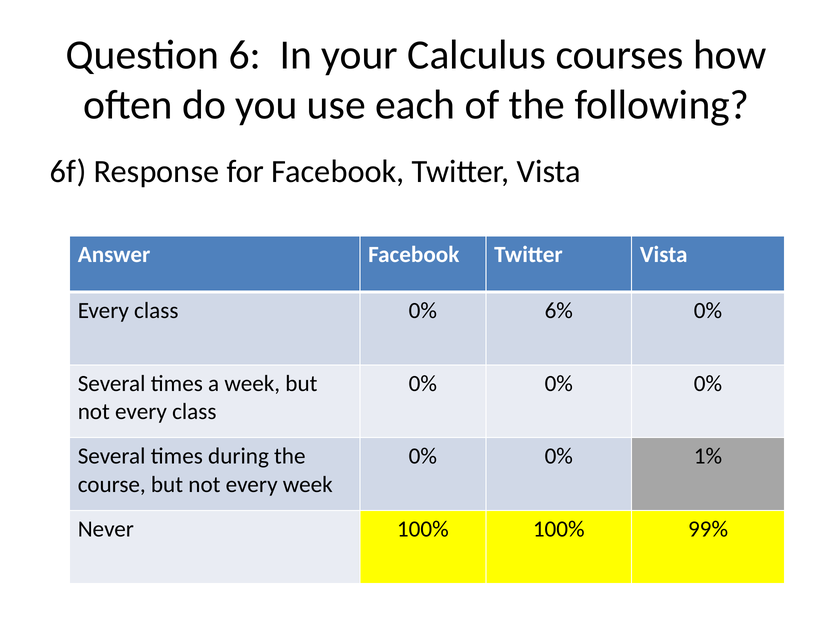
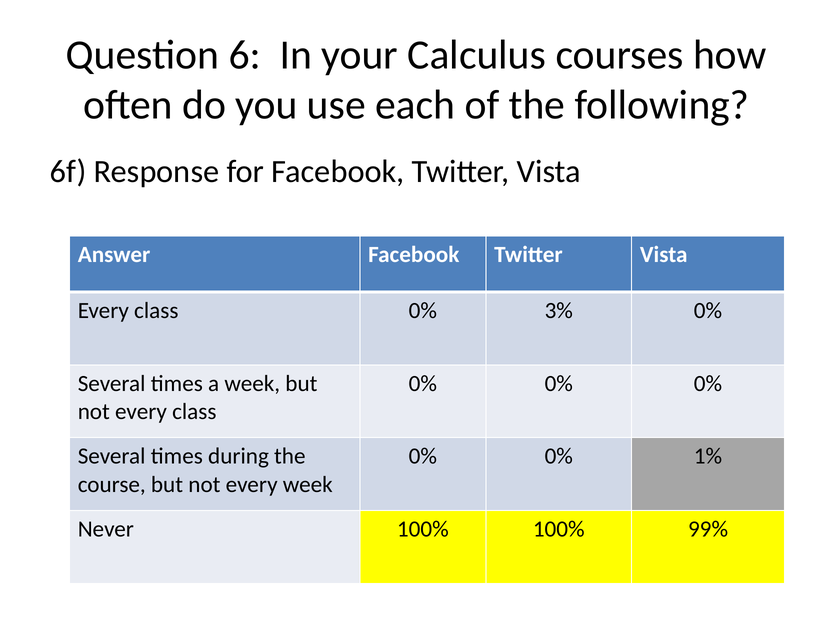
6%: 6% -> 3%
